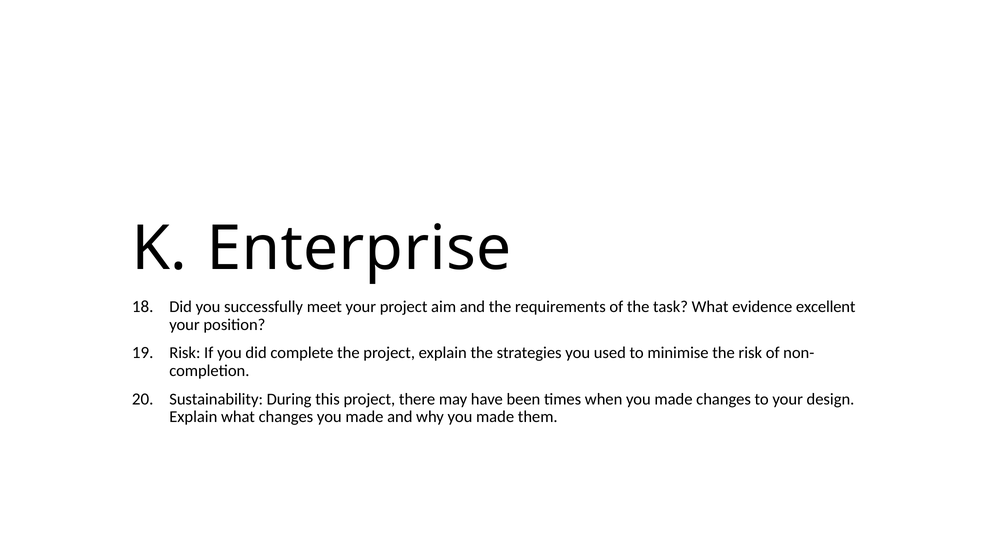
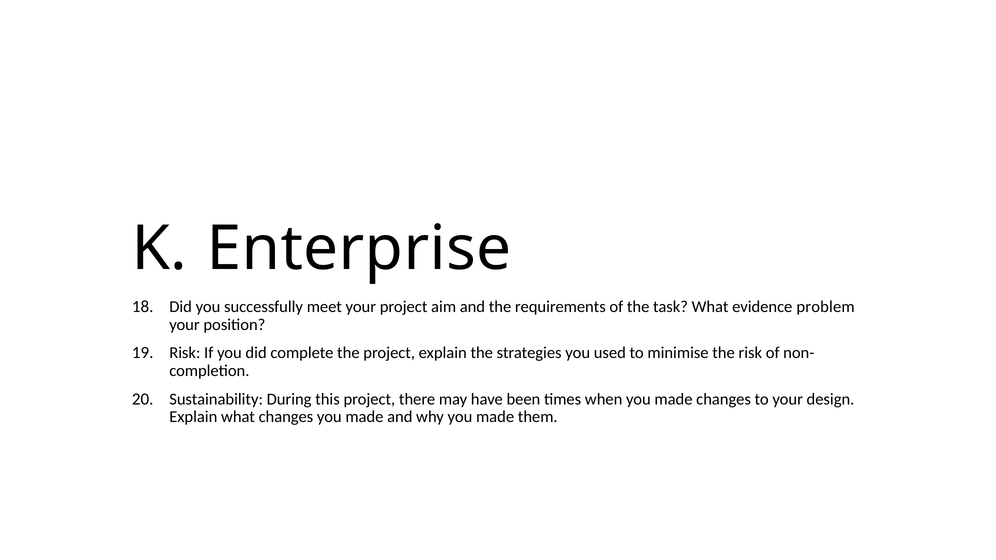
excellent: excellent -> problem
